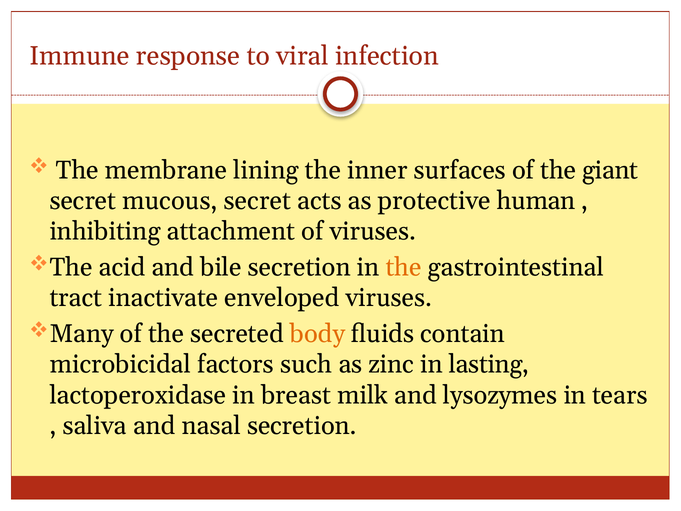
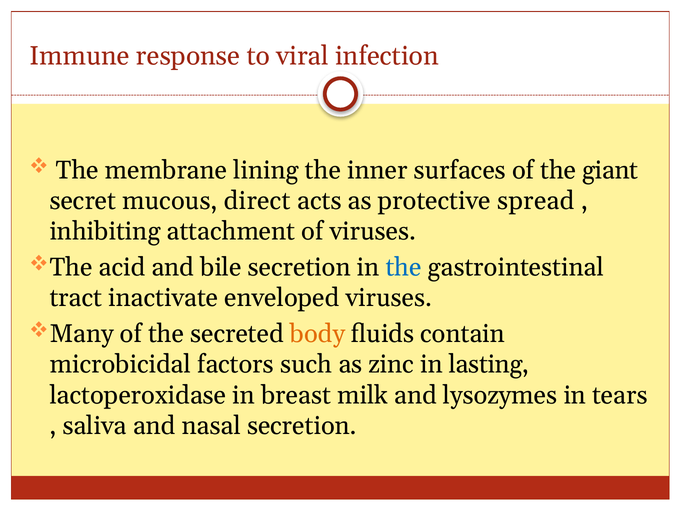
mucous secret: secret -> direct
human: human -> spread
the at (404, 267) colour: orange -> blue
